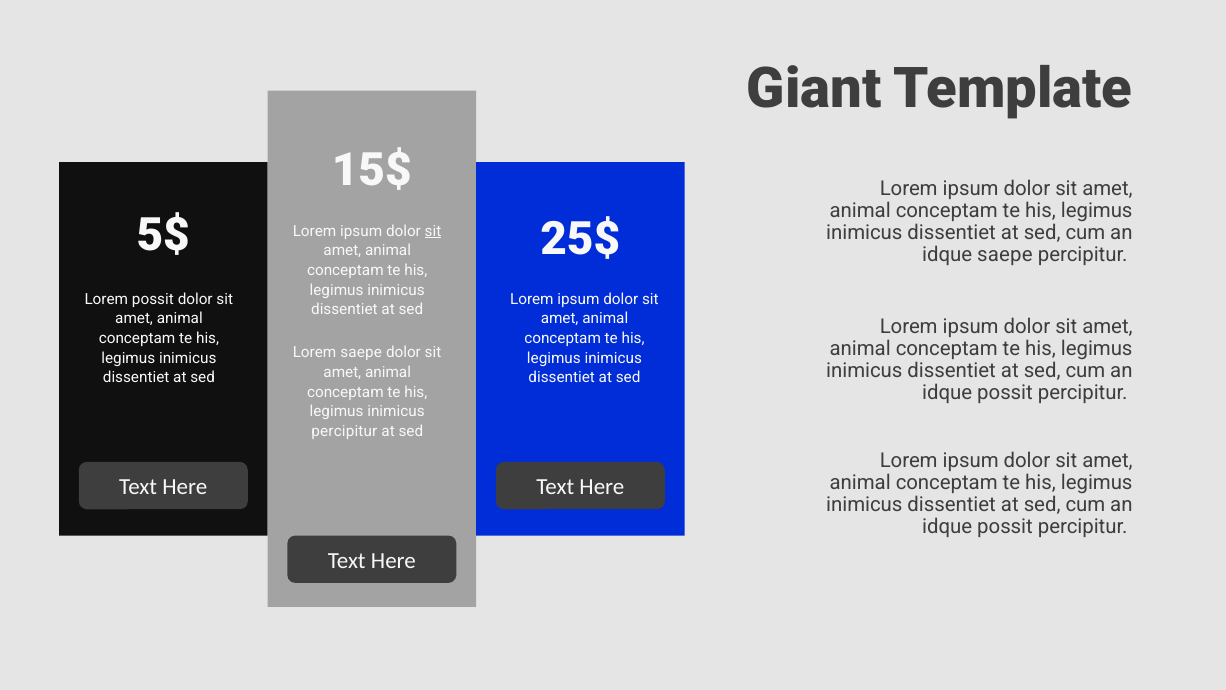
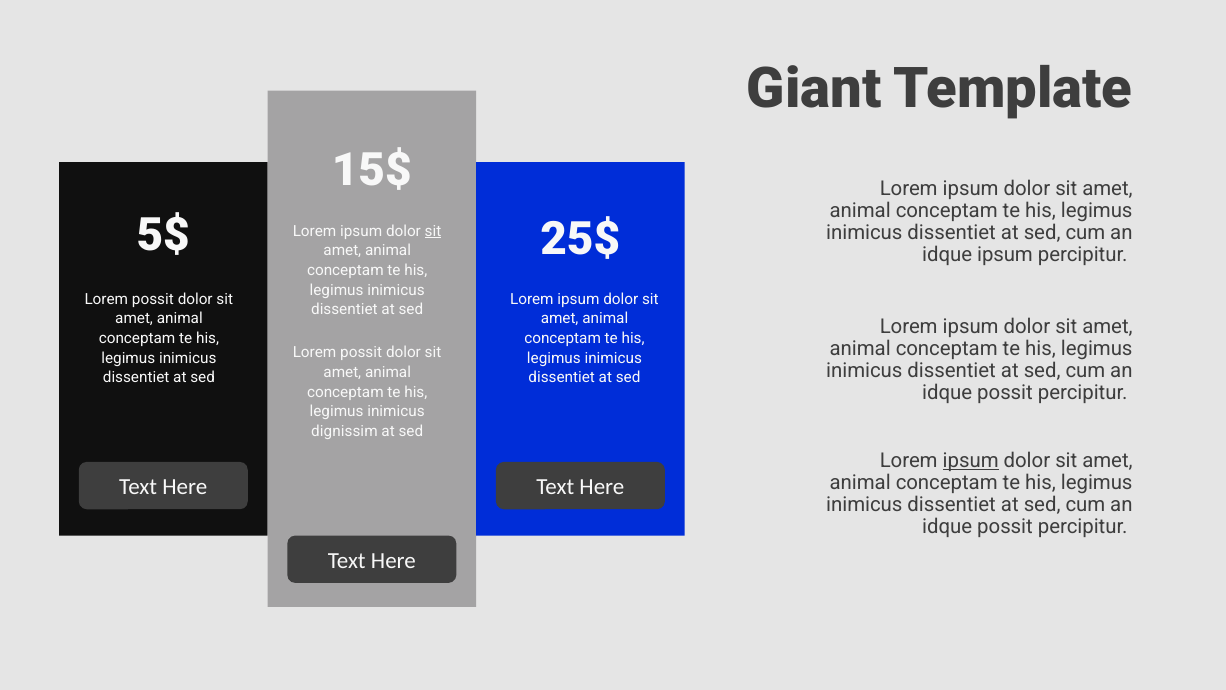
idque saepe: saepe -> ipsum
saepe at (361, 353): saepe -> possit
percipitur at (344, 431): percipitur -> dignissim
ipsum at (971, 460) underline: none -> present
